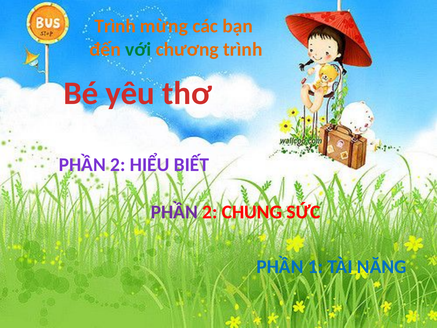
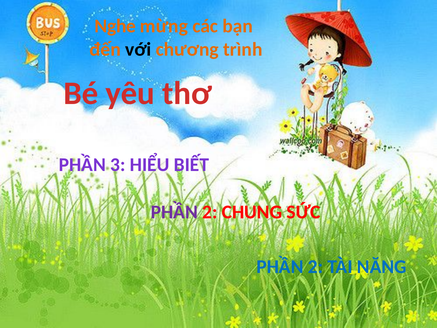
Trình at (115, 26): Trình -> Nghe
với colour: green -> black
2 at (118, 165): 2 -> 3
1 at (316, 266): 1 -> 2
